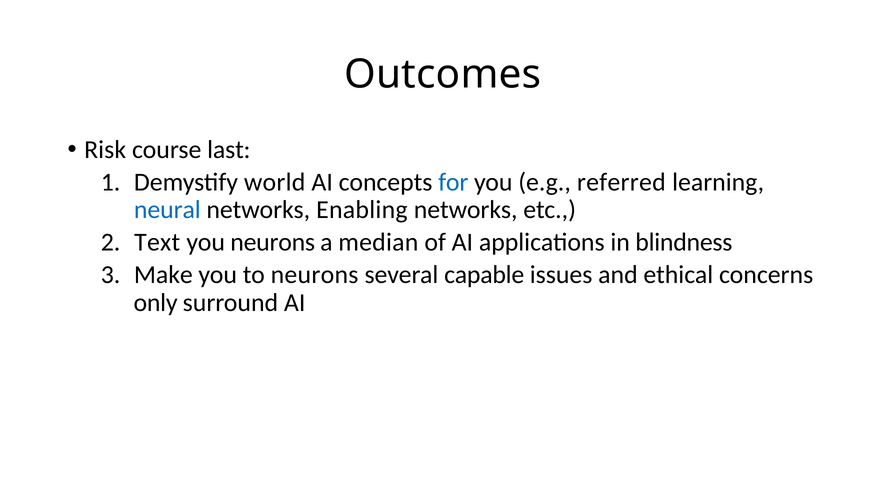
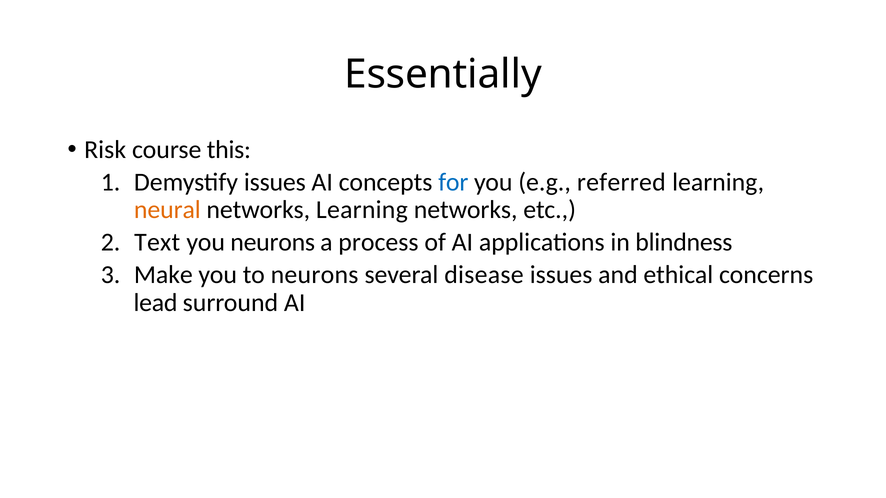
Outcomes: Outcomes -> Essentially
last: last -> this
Demystify world: world -> issues
neural colour: blue -> orange
networks Enabling: Enabling -> Learning
median: median -> process
capable: capable -> disease
only: only -> lead
